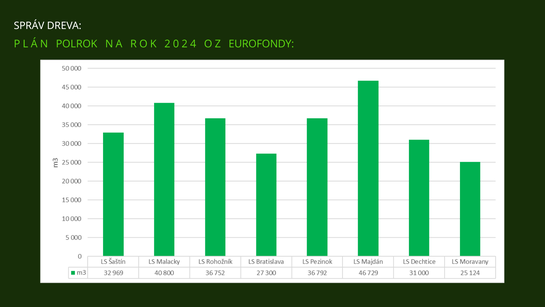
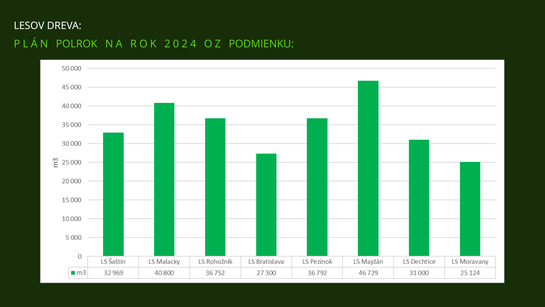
SPRÁV: SPRÁV -> LESOV
EUROFONDY: EUROFONDY -> PODMIENKU
